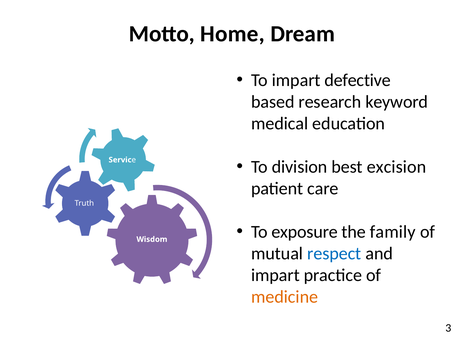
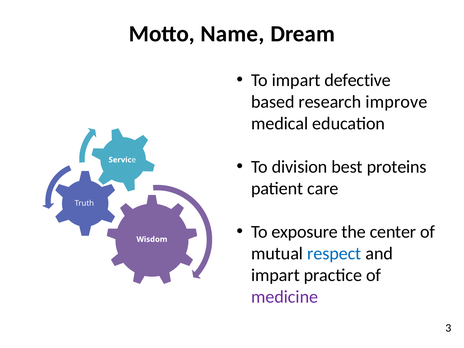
Home: Home -> Name
keyword: keyword -> improve
excision: excision -> proteins
family: family -> center
medicine colour: orange -> purple
